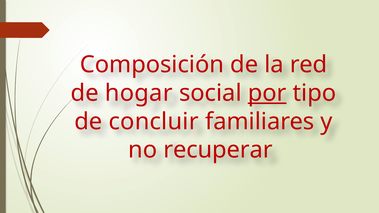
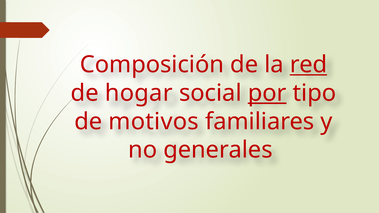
red underline: none -> present
concluir: concluir -> motivos
recuperar: recuperar -> generales
